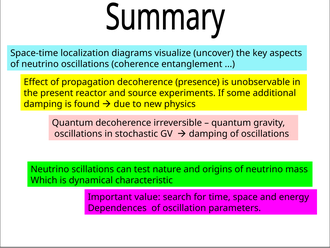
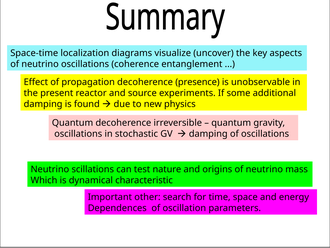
value: value -> other
